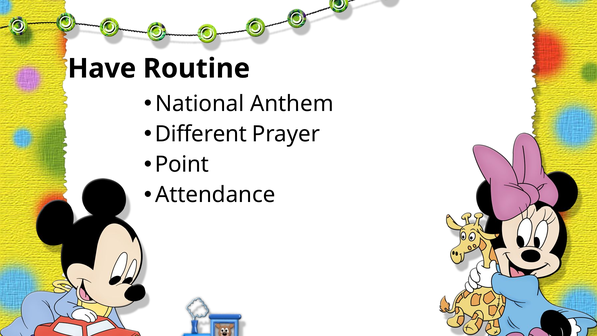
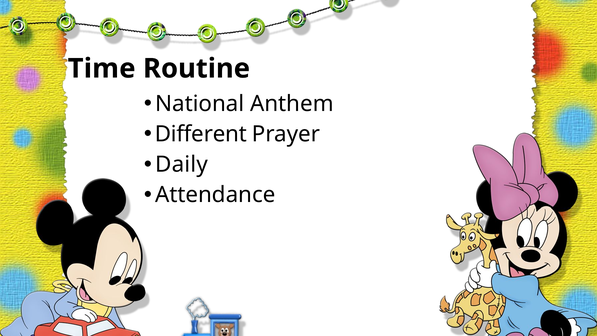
Have: Have -> Time
Point: Point -> Daily
